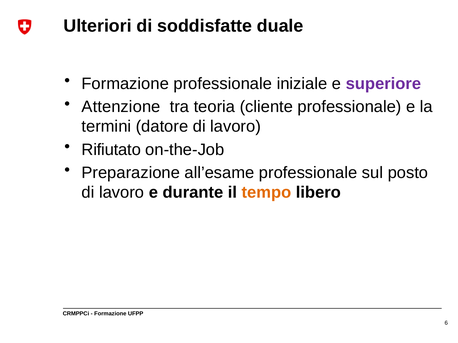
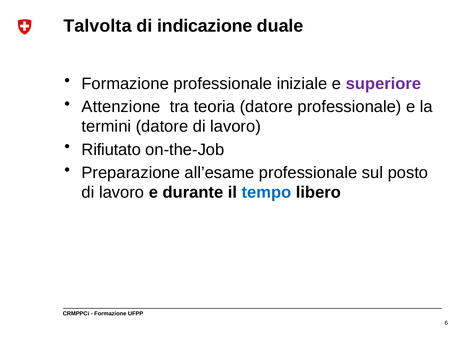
Ulteriori: Ulteriori -> Talvolta
soddisfatte: soddisfatte -> indicazione
teoria cliente: cliente -> datore
tempo colour: orange -> blue
